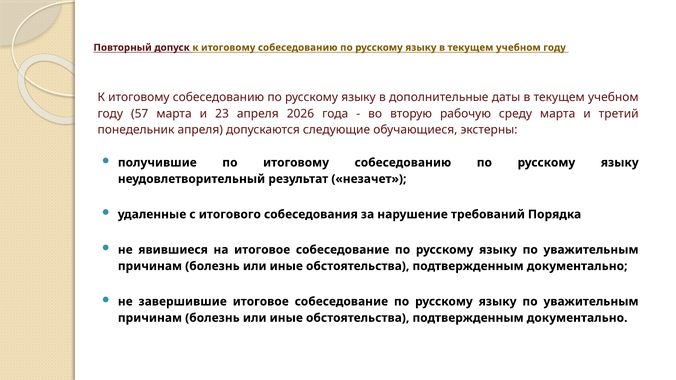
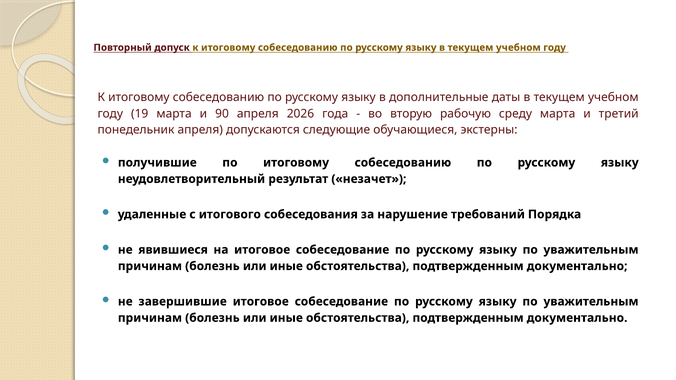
57: 57 -> 19
23: 23 -> 90
